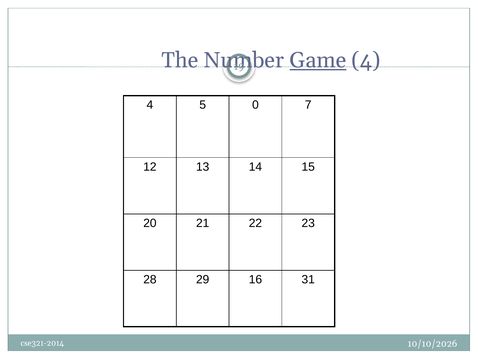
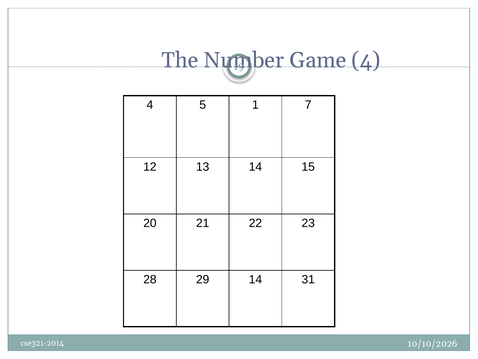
Game underline: present -> none
0: 0 -> 1
29 16: 16 -> 14
